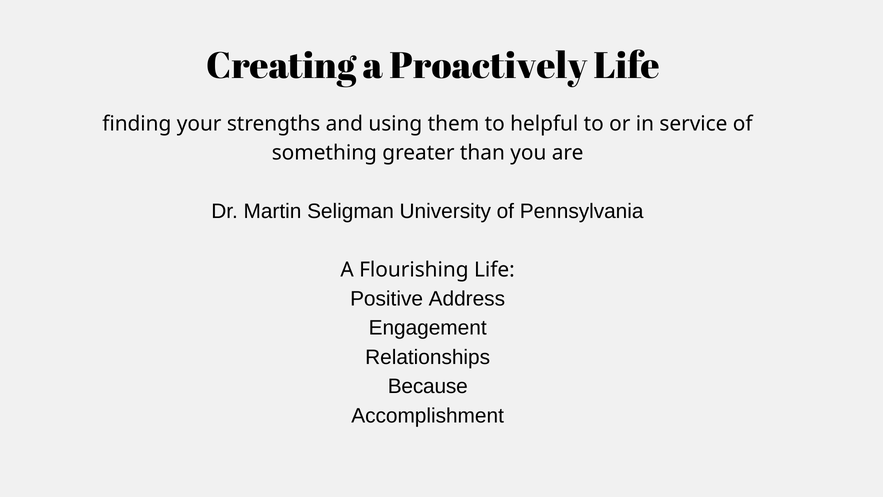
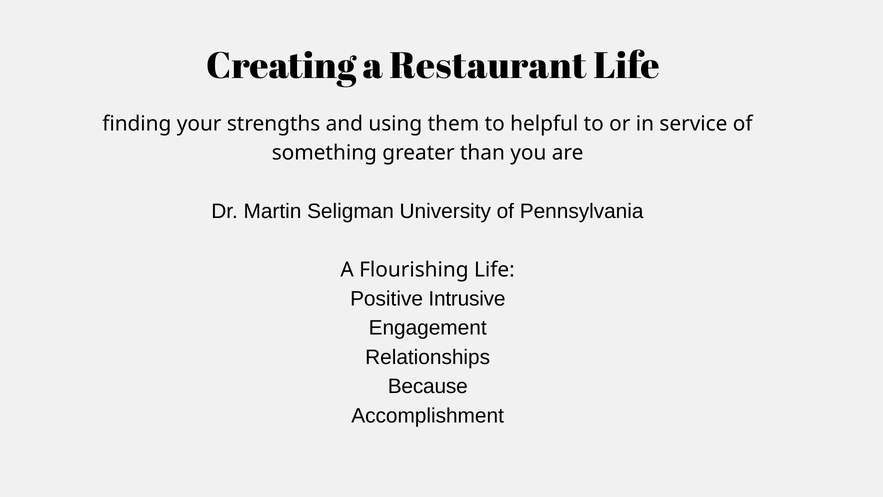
Proactively: Proactively -> Restaurant
Address: Address -> Intrusive
